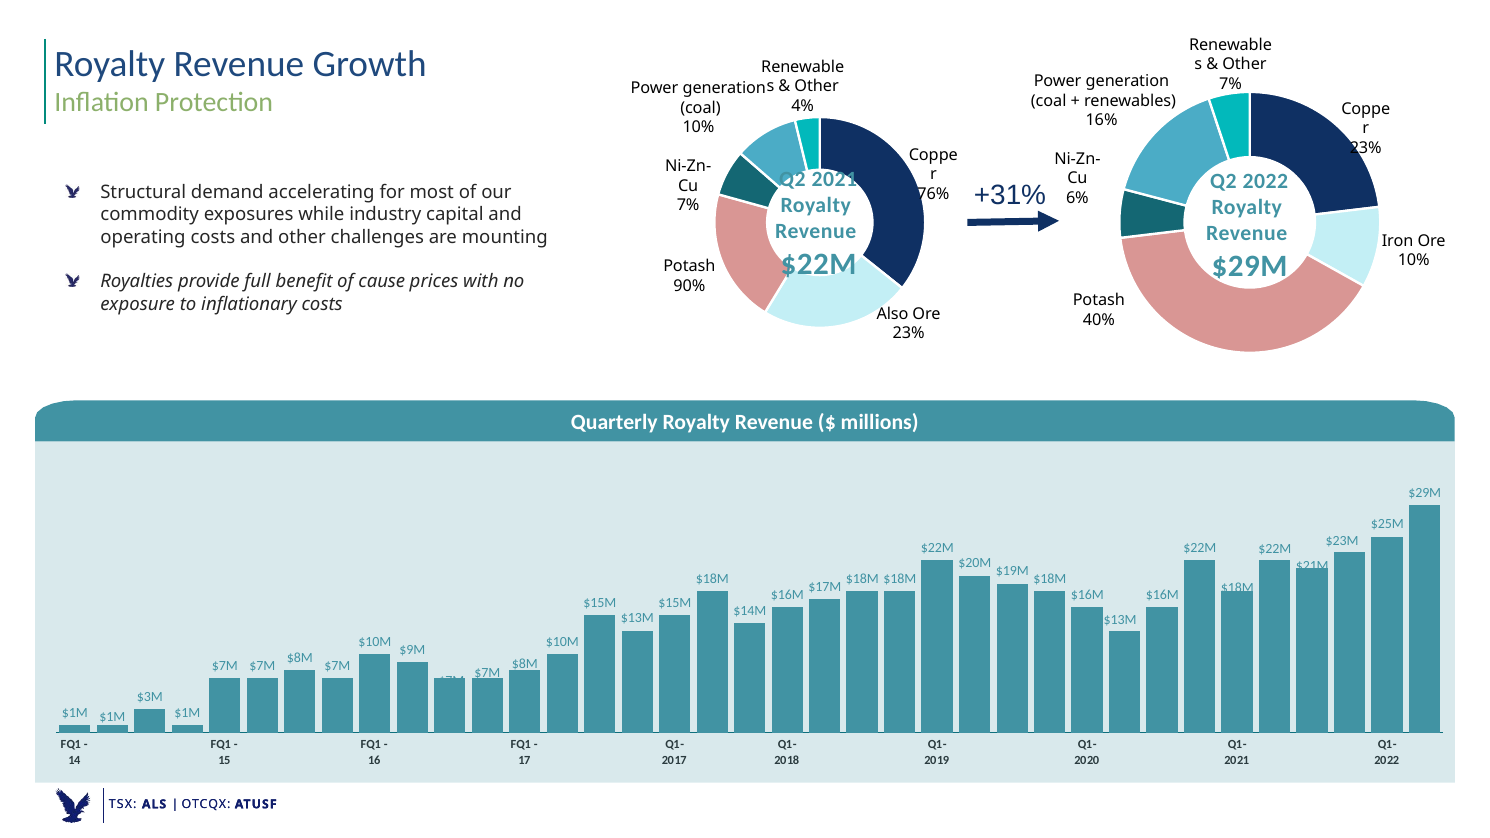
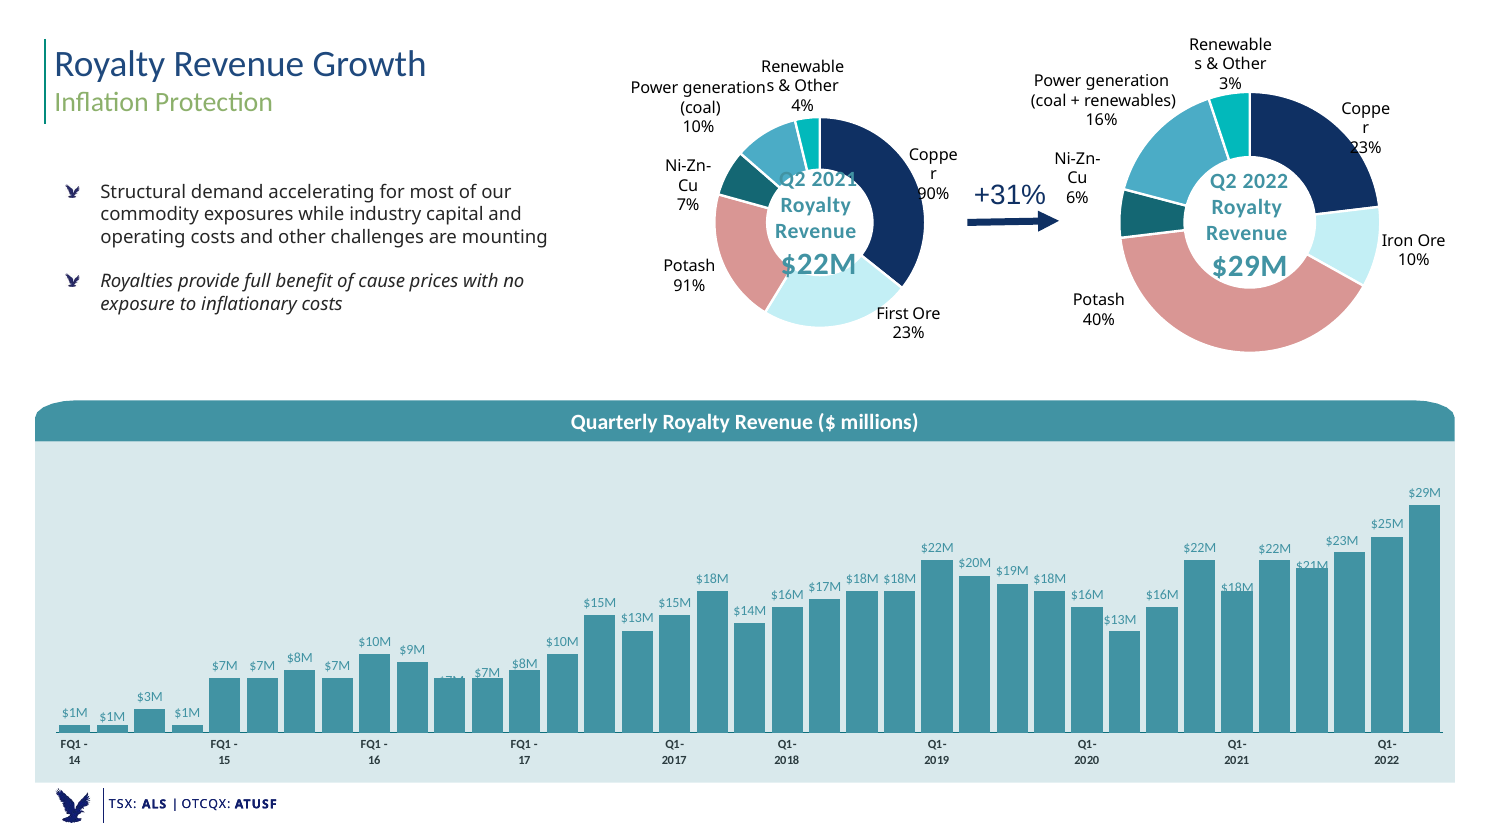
7% at (1231, 84): 7% -> 3%
76%: 76% -> 90%
90%: 90% -> 91%
Also: Also -> First
